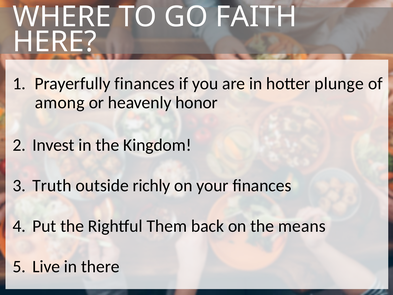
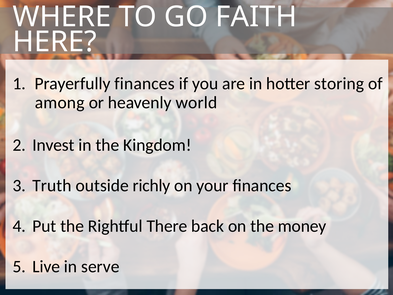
plunge: plunge -> storing
honor: honor -> world
Them: Them -> There
means: means -> money
there: there -> serve
